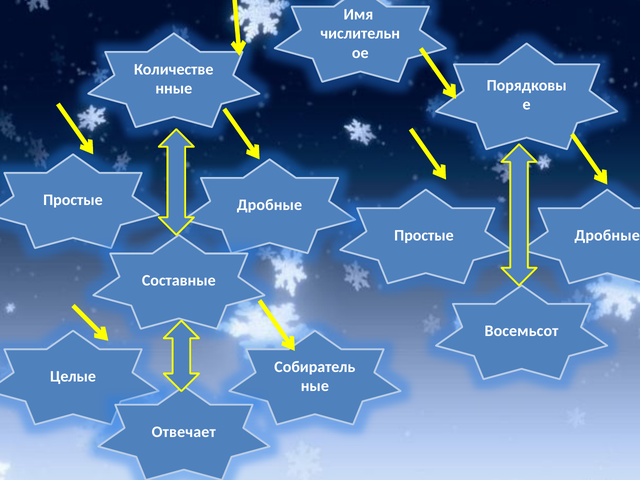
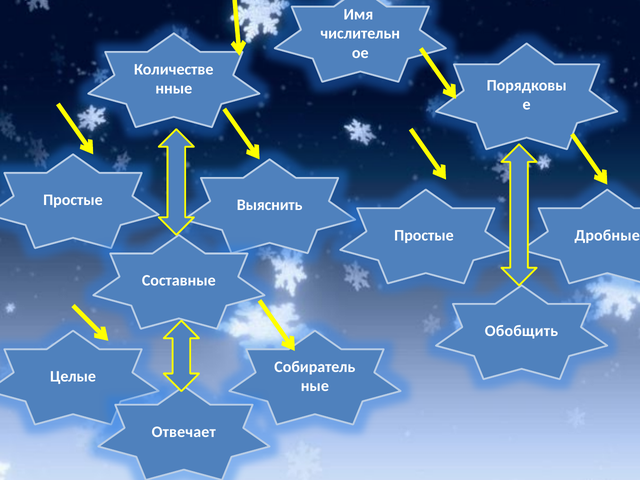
Дробные at (270, 205): Дробные -> Выяснить
Восемьсот: Восемьсот -> Обобщить
